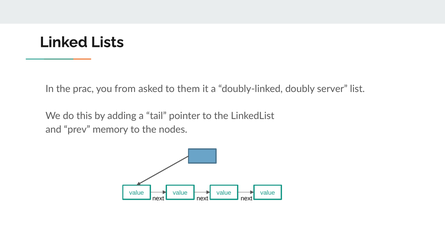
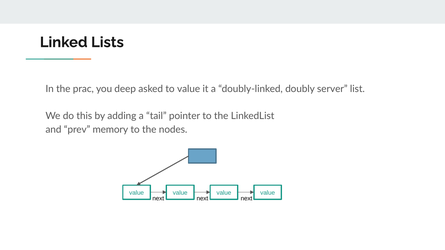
from: from -> deep
to them: them -> value
